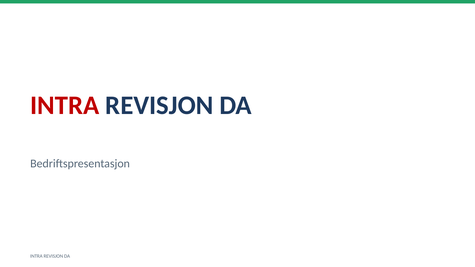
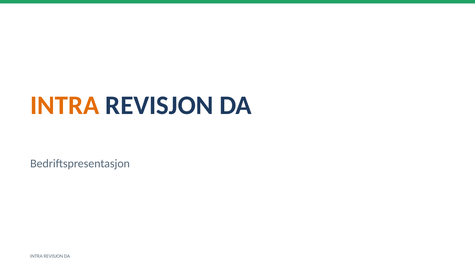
INTRA at (65, 105) colour: red -> orange
